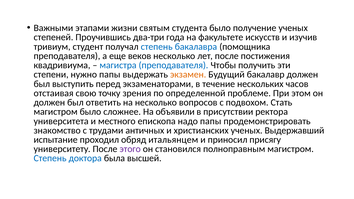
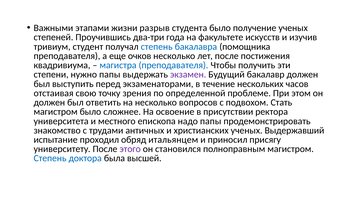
святым: святым -> разрыв
веков: веков -> очков
экзамен colour: orange -> purple
объявили: объявили -> освоение
